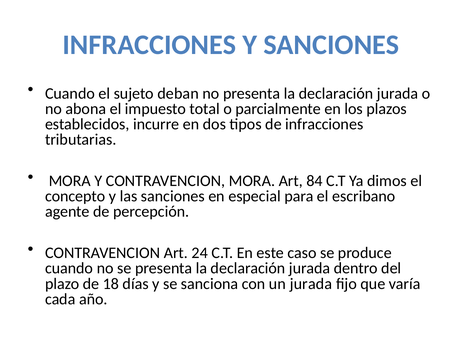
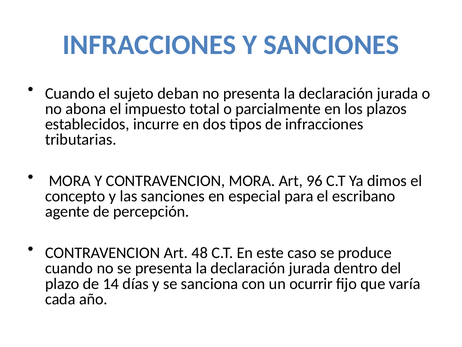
84: 84 -> 96
24: 24 -> 48
18: 18 -> 14
un jurada: jurada -> ocurrir
